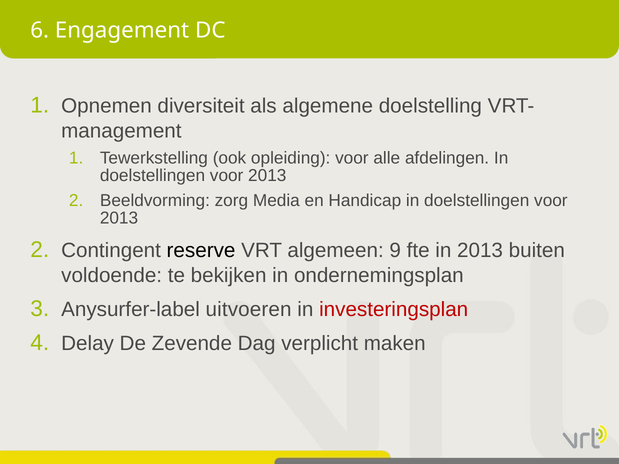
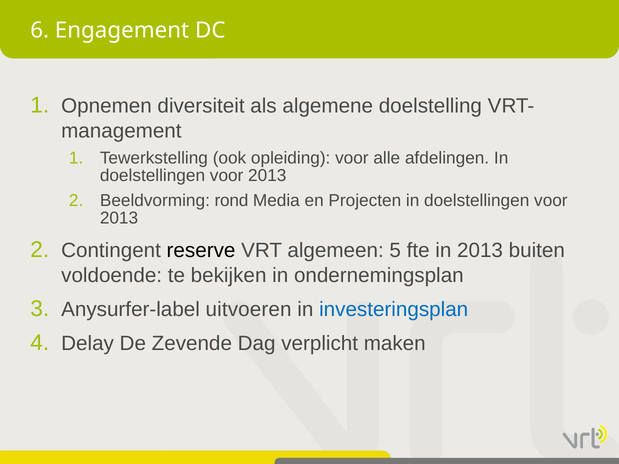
zorg: zorg -> rond
Handicap: Handicap -> Projecten
9: 9 -> 5
investeringsplan colour: red -> blue
